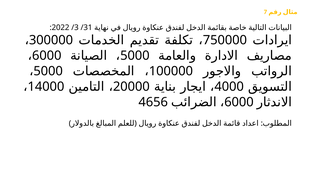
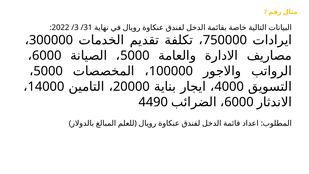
4656: 4656 -> 4490
